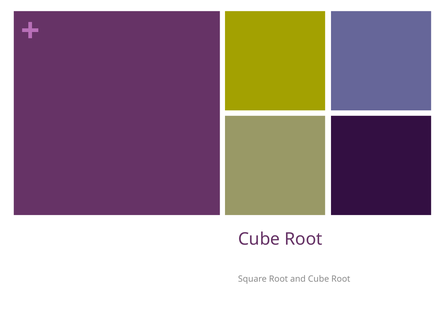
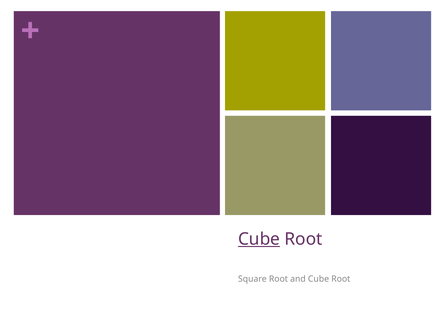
Cube at (259, 239) underline: none -> present
